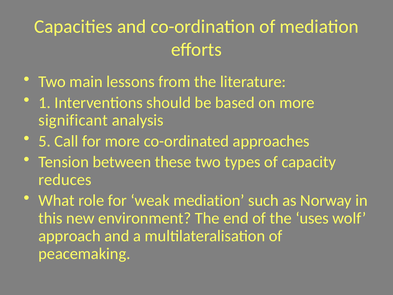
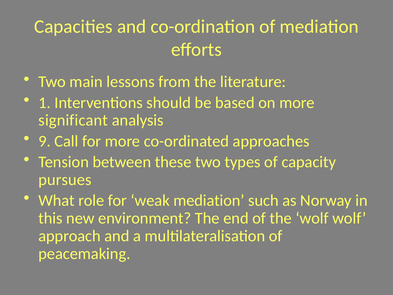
5: 5 -> 9
reduces: reduces -> pursues
the uses: uses -> wolf
